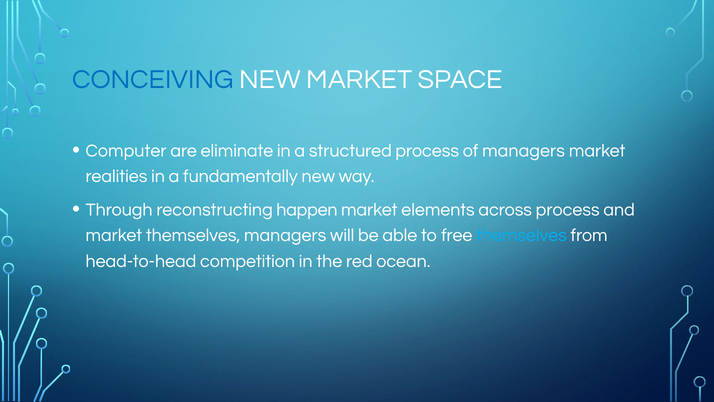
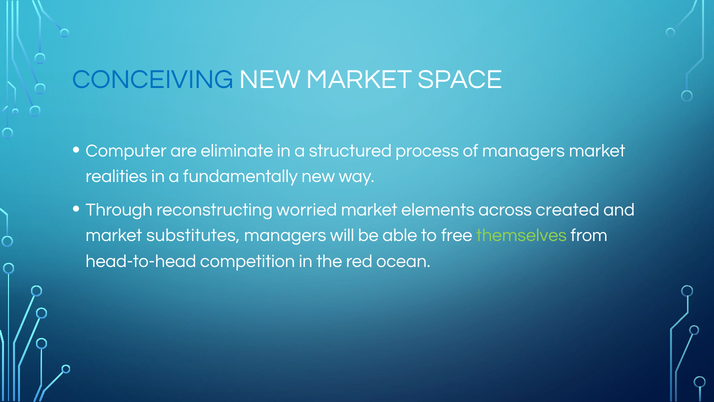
happen: happen -> worried
across process: process -> created
market themselves: themselves -> substitutes
themselves at (522, 235) colour: light blue -> light green
